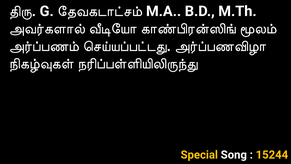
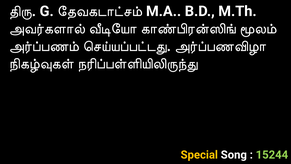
15244 colour: yellow -> light green
